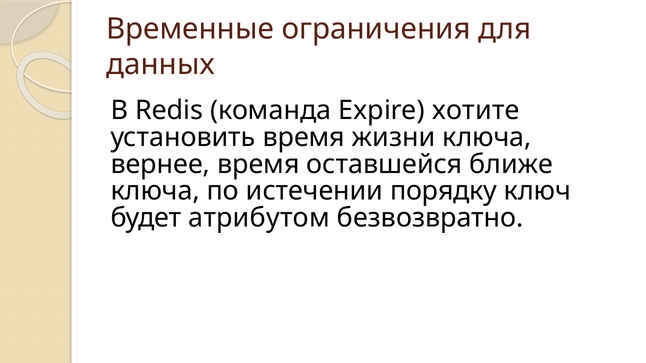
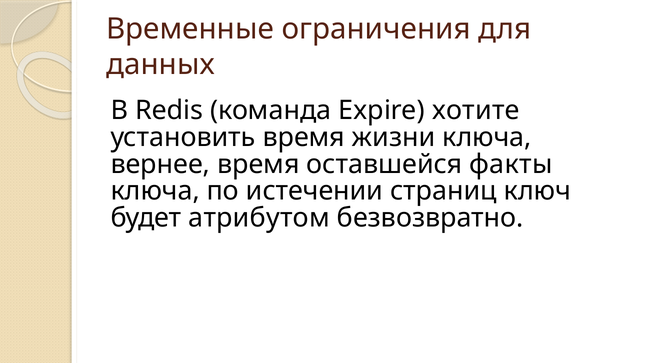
ближе: ближе -> факты
порядку: порядку -> страниц
